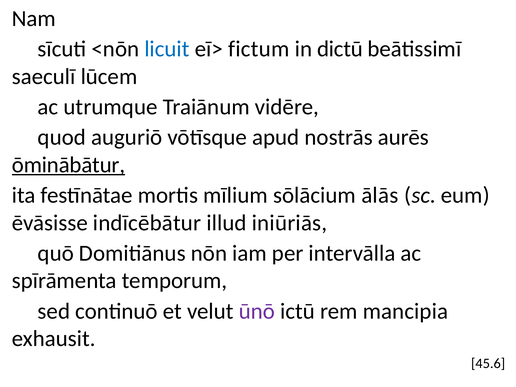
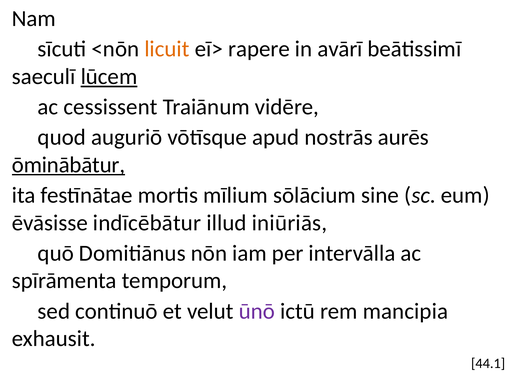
licuit colour: blue -> orange
fictum: fictum -> rapere
dictū: dictū -> avārī
lūcem underline: none -> present
utrumque: utrumque -> cessissent
ālās: ālās -> sine
45.6: 45.6 -> 44.1
